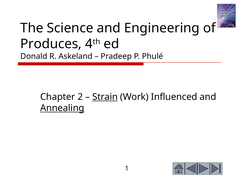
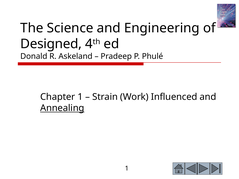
Produces: Produces -> Designed
Chapter 2: 2 -> 1
Strain underline: present -> none
